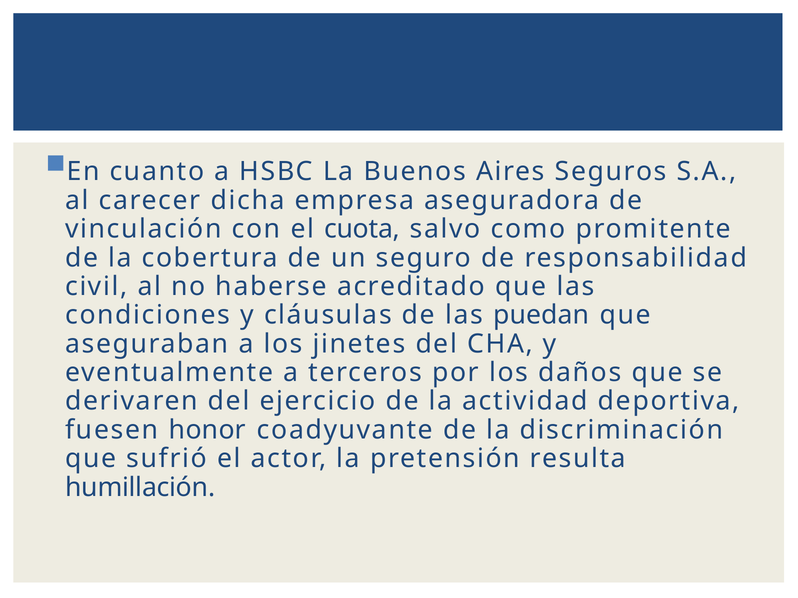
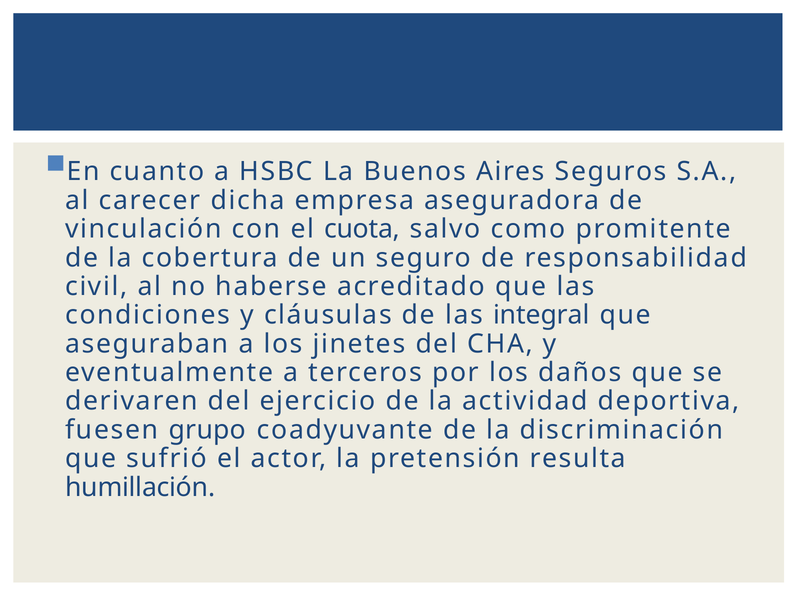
puedan: puedan -> integral
honor: honor -> grupo
